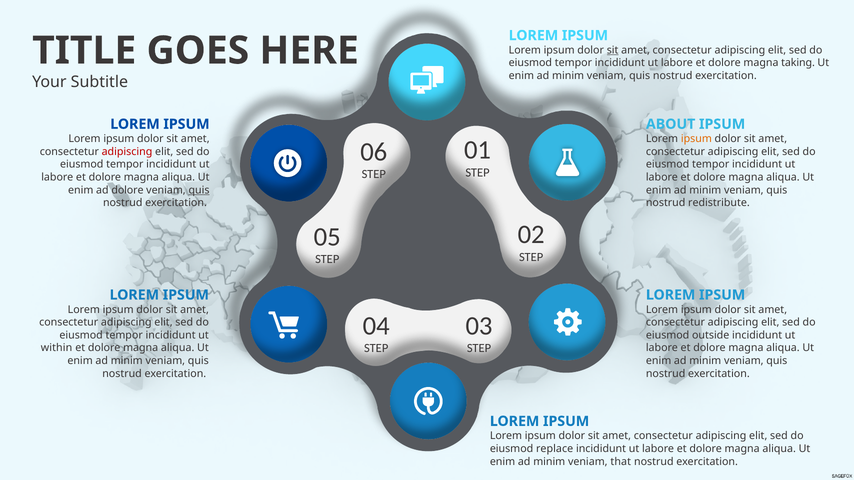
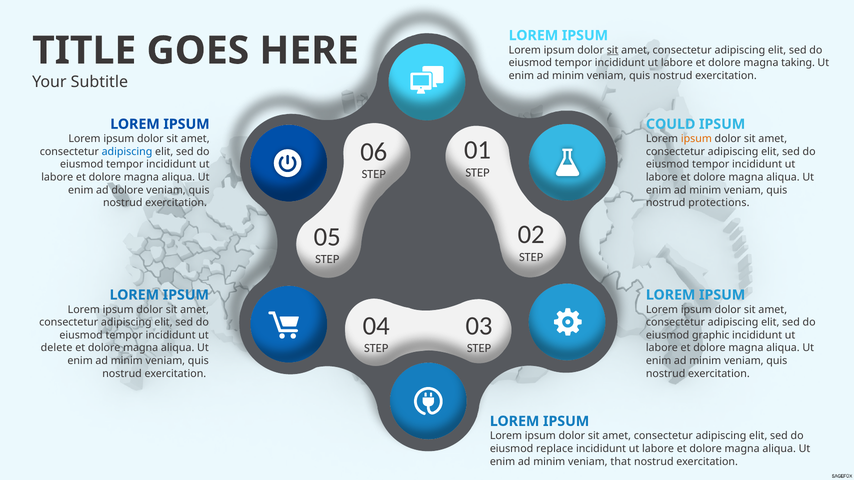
ABOUT: ABOUT -> COULD
adipiscing at (127, 152) colour: red -> blue
quis at (199, 190) underline: present -> none
redistribute: redistribute -> protections
outside: outside -> graphic
within: within -> delete
